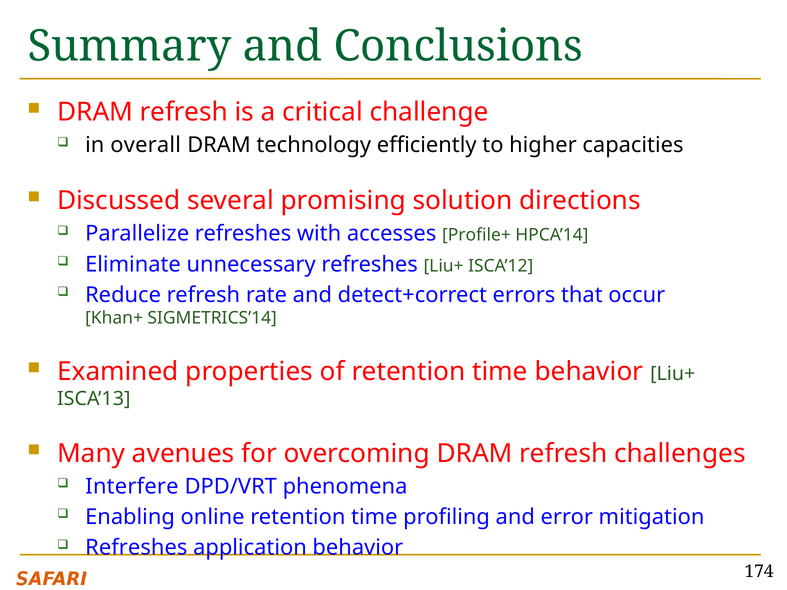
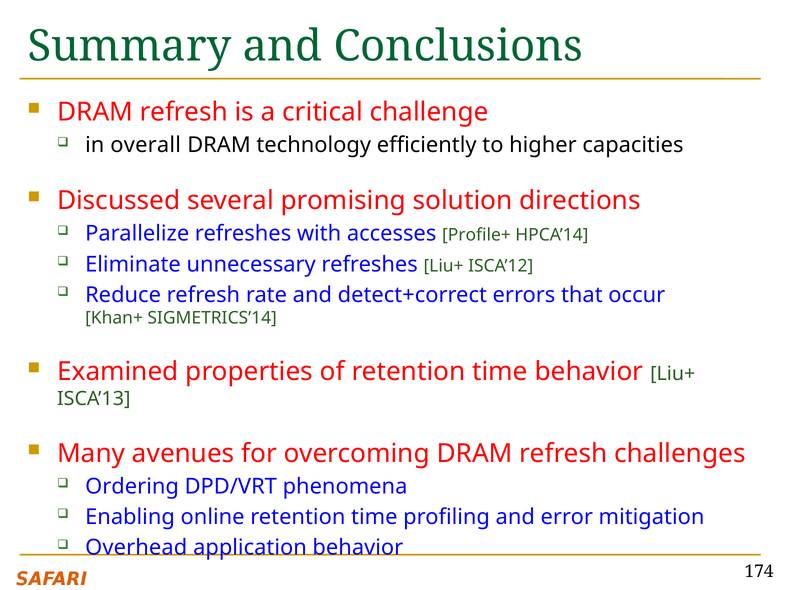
Interfere: Interfere -> Ordering
Refreshes at (136, 548): Refreshes -> Overhead
